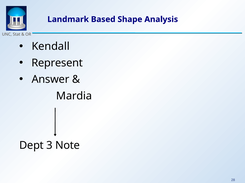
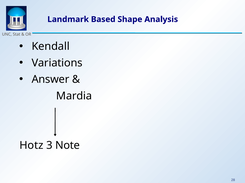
Represent: Represent -> Variations
Dept: Dept -> Hotz
